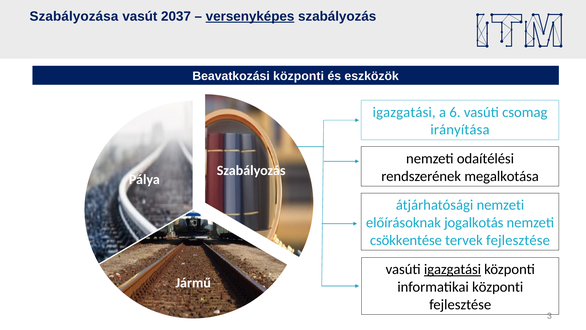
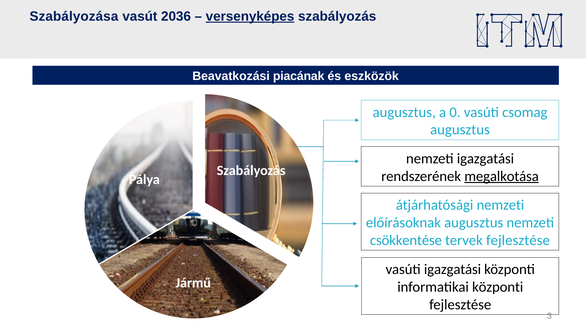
2037: 2037 -> 2036
Beavatkozási központi: központi -> piacának
igazgatási at (404, 112): igazgatási -> augusztus
6: 6 -> 0
irányítása at (460, 130): irányítása -> augusztus
nemzeti odaítélési: odaítélési -> igazgatási
megalkotása underline: none -> present
előírásoknak jogalkotás: jogalkotás -> augusztus
igazgatási at (453, 269) underline: present -> none
